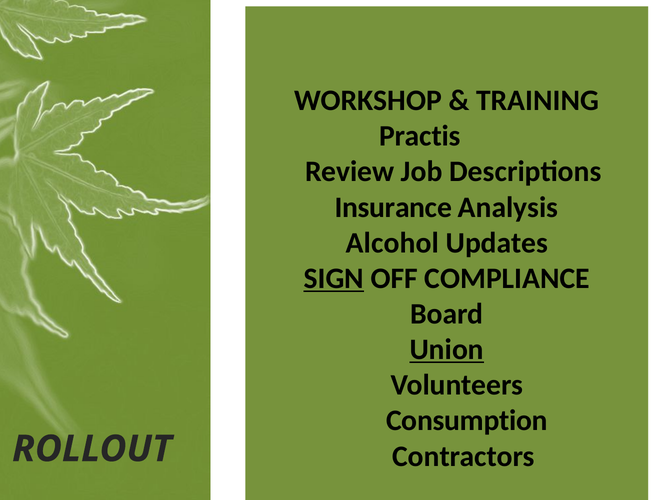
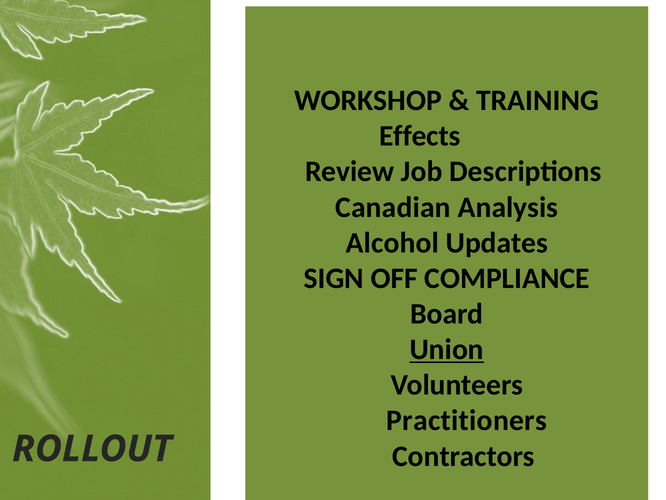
Practis: Practis -> Effects
Insurance: Insurance -> Canadian
SIGN underline: present -> none
Consumption: Consumption -> Practitioners
